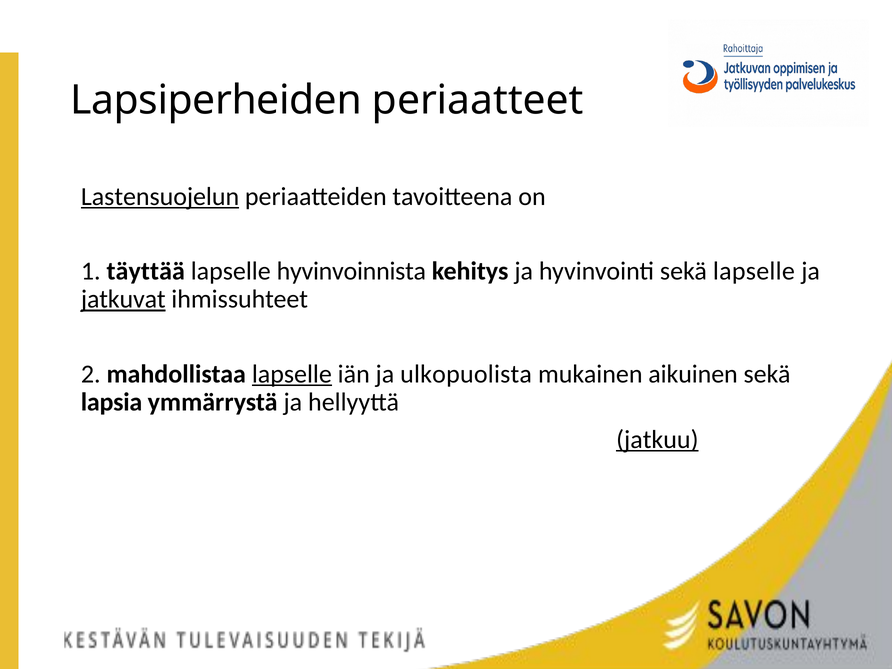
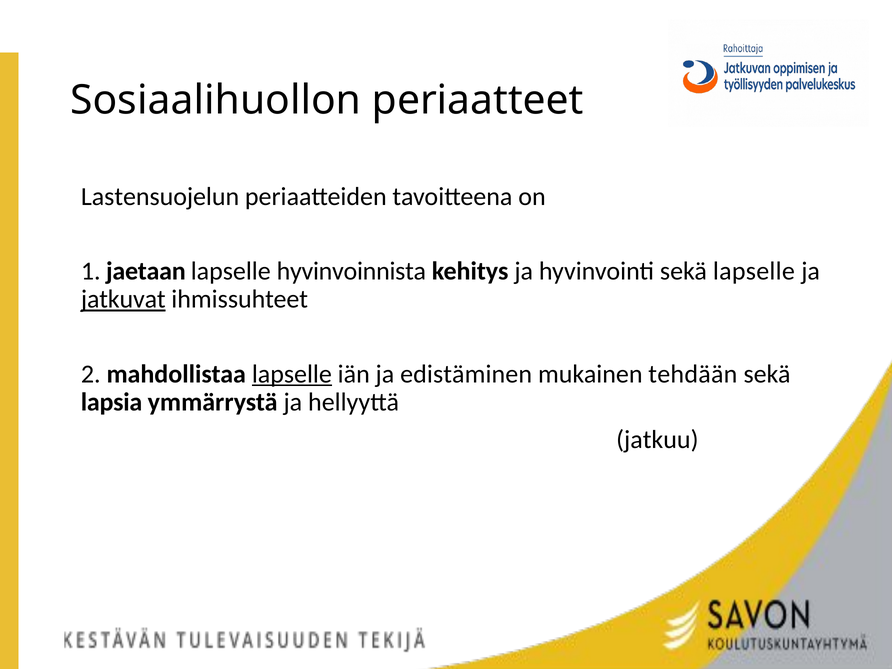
Lapsiperheiden: Lapsiperheiden -> Sosiaalihuollon
Lastensuojelun underline: present -> none
täyttää: täyttää -> jaetaan
ulkopuolista: ulkopuolista -> edistäminen
aikuinen: aikuinen -> tehdään
jatkuu underline: present -> none
